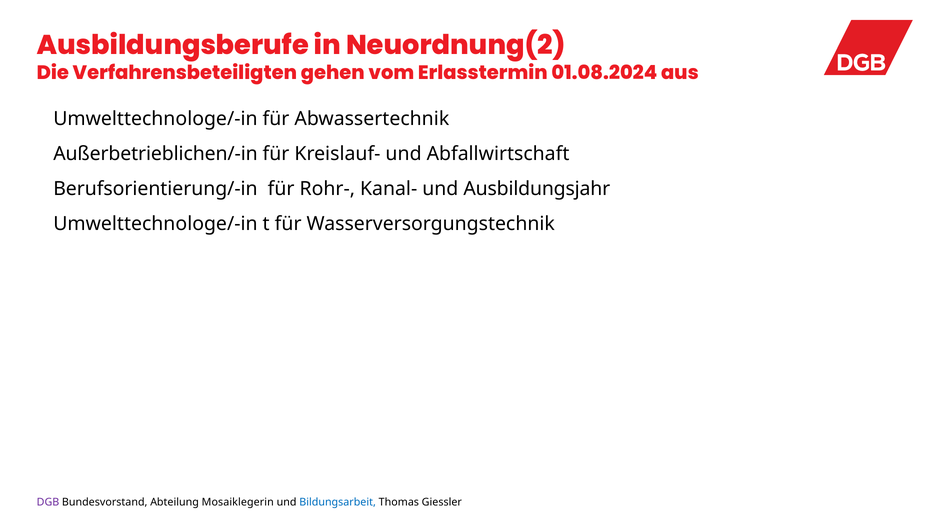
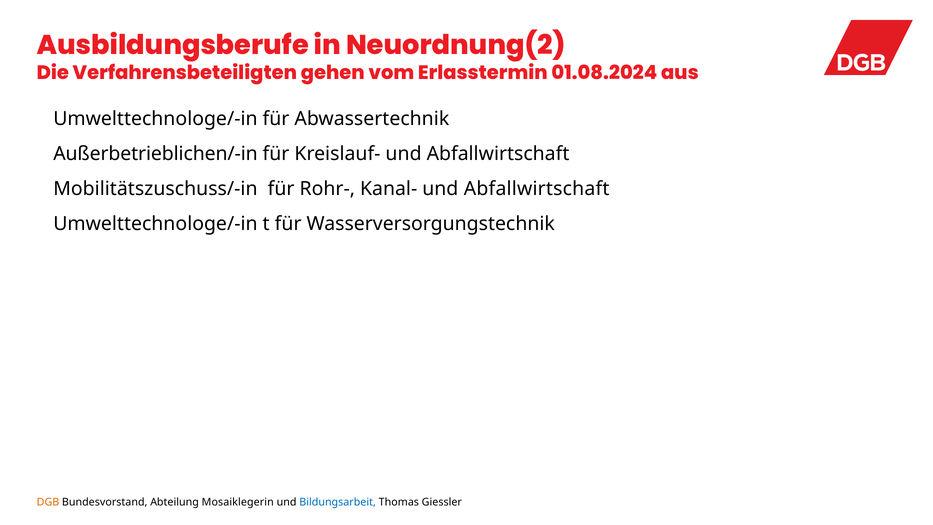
Berufsorientierung/-in: Berufsorientierung/-in -> Mobilitätszuschuss/-in
Kanal- und Ausbildungsjahr: Ausbildungsjahr -> Abfallwirtschaft
DGB colour: purple -> orange
